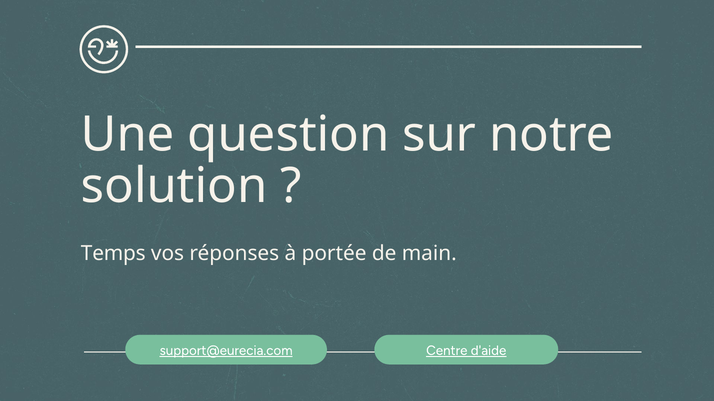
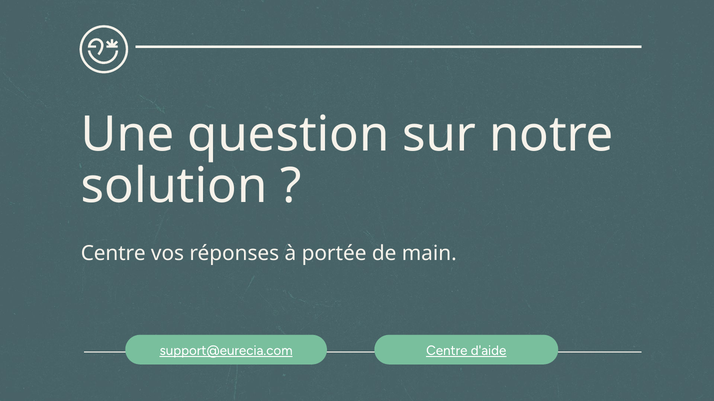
Temps at (113, 254): Temps -> Centre
